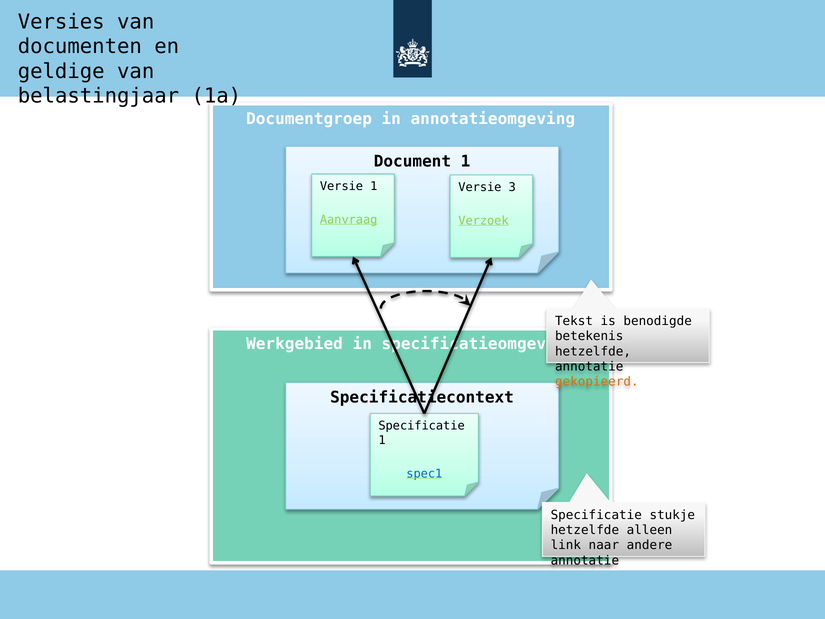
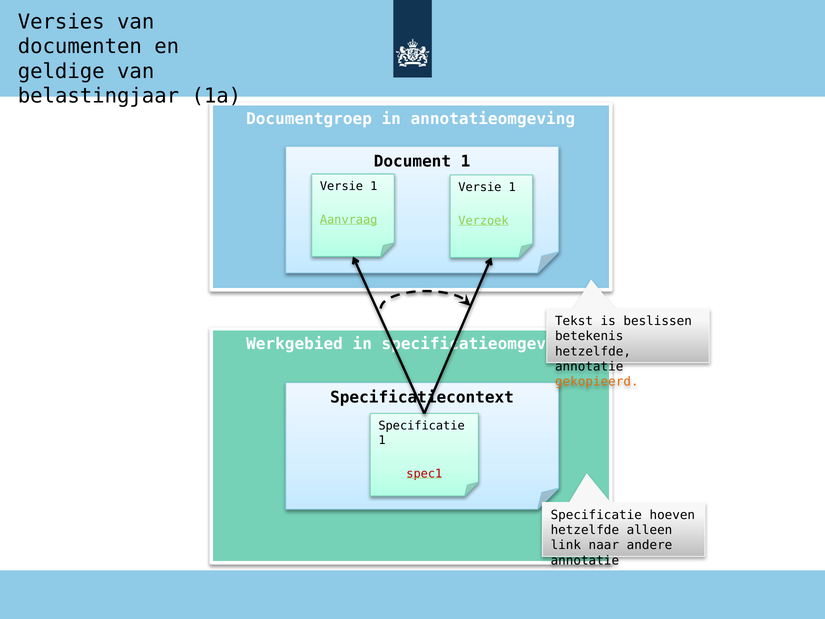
3 at (512, 187): 3 -> 1
benodigde: benodigde -> beslissen
spec1 colour: blue -> red
stukje: stukje -> hoeven
